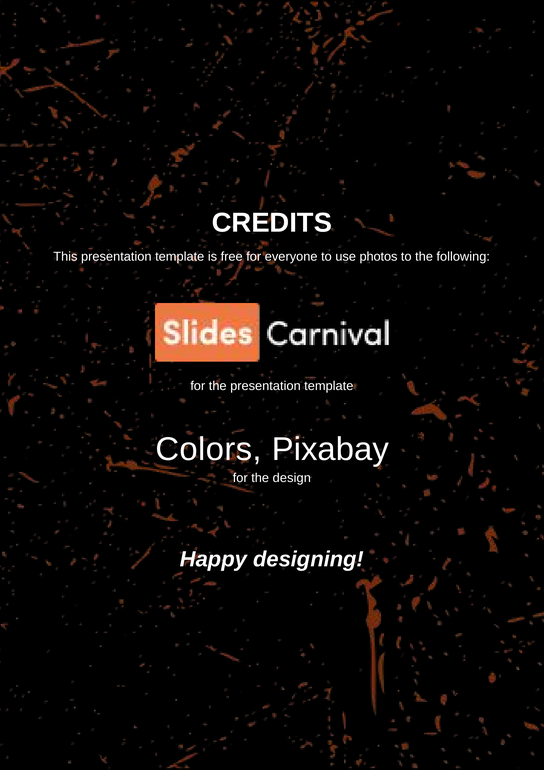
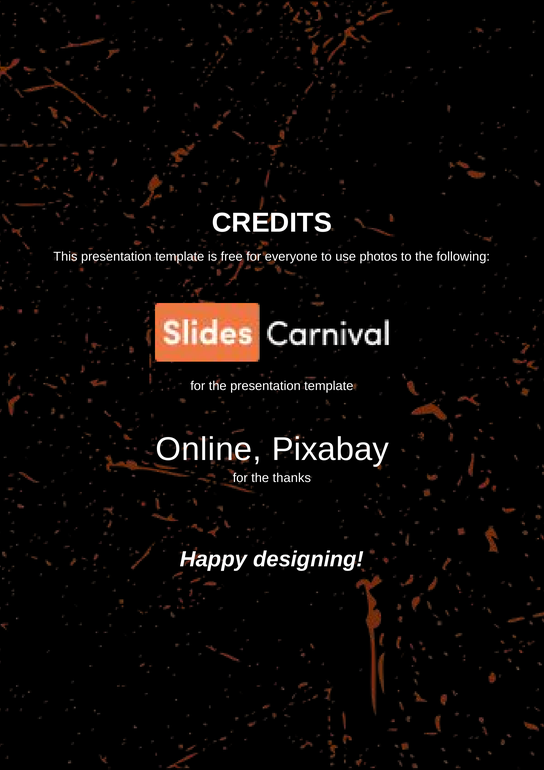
Colors: Colors -> Online
design: design -> thanks
